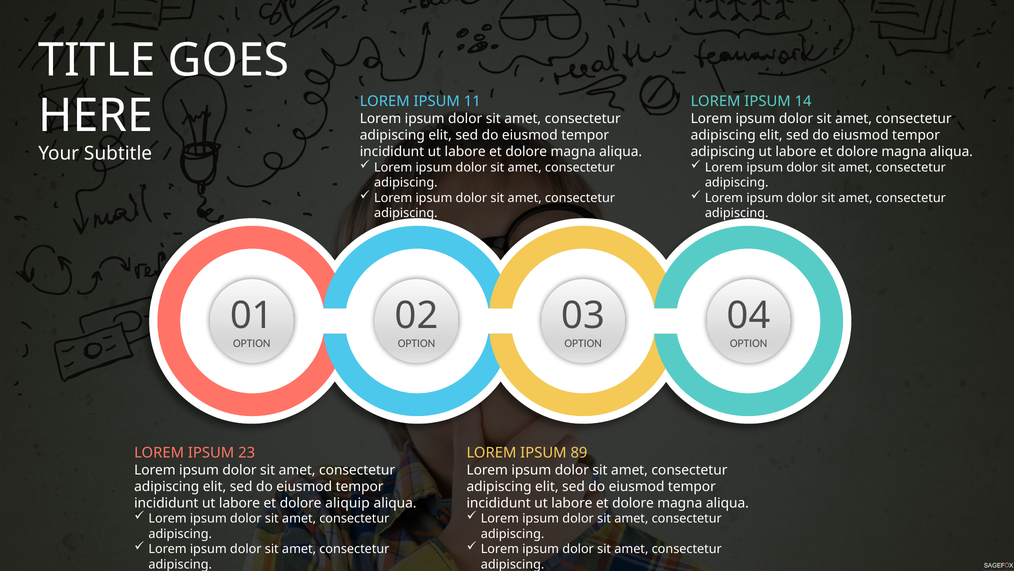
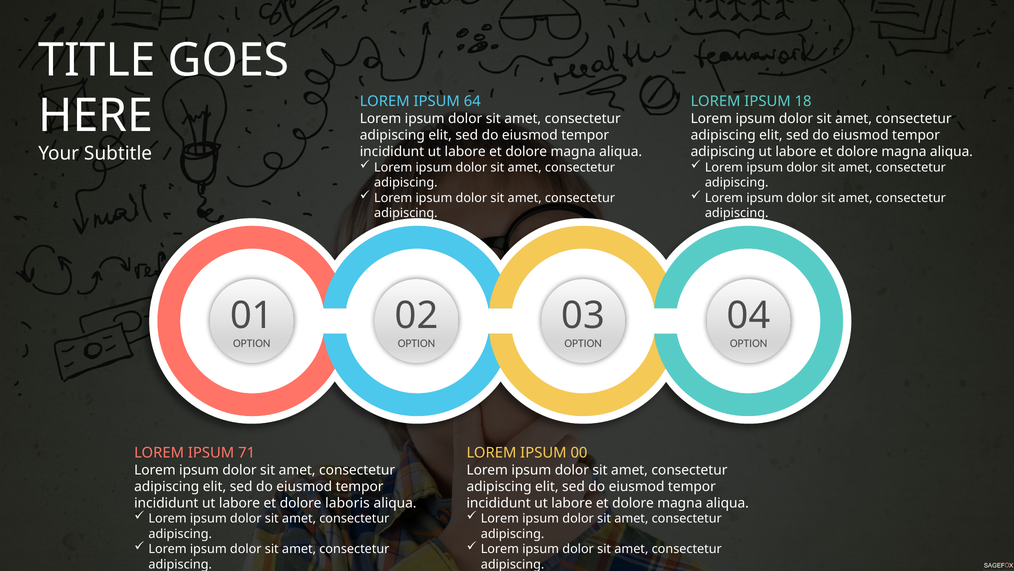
11: 11 -> 64
14: 14 -> 18
23: 23 -> 71
89: 89 -> 00
aliquip: aliquip -> laboris
